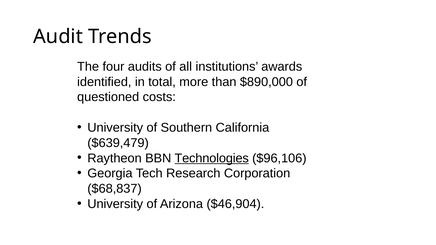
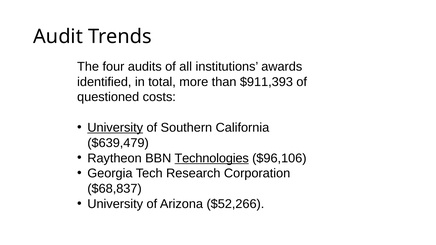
$890,000: $890,000 -> $911,393
University at (115, 128) underline: none -> present
$46,904: $46,904 -> $52,266
